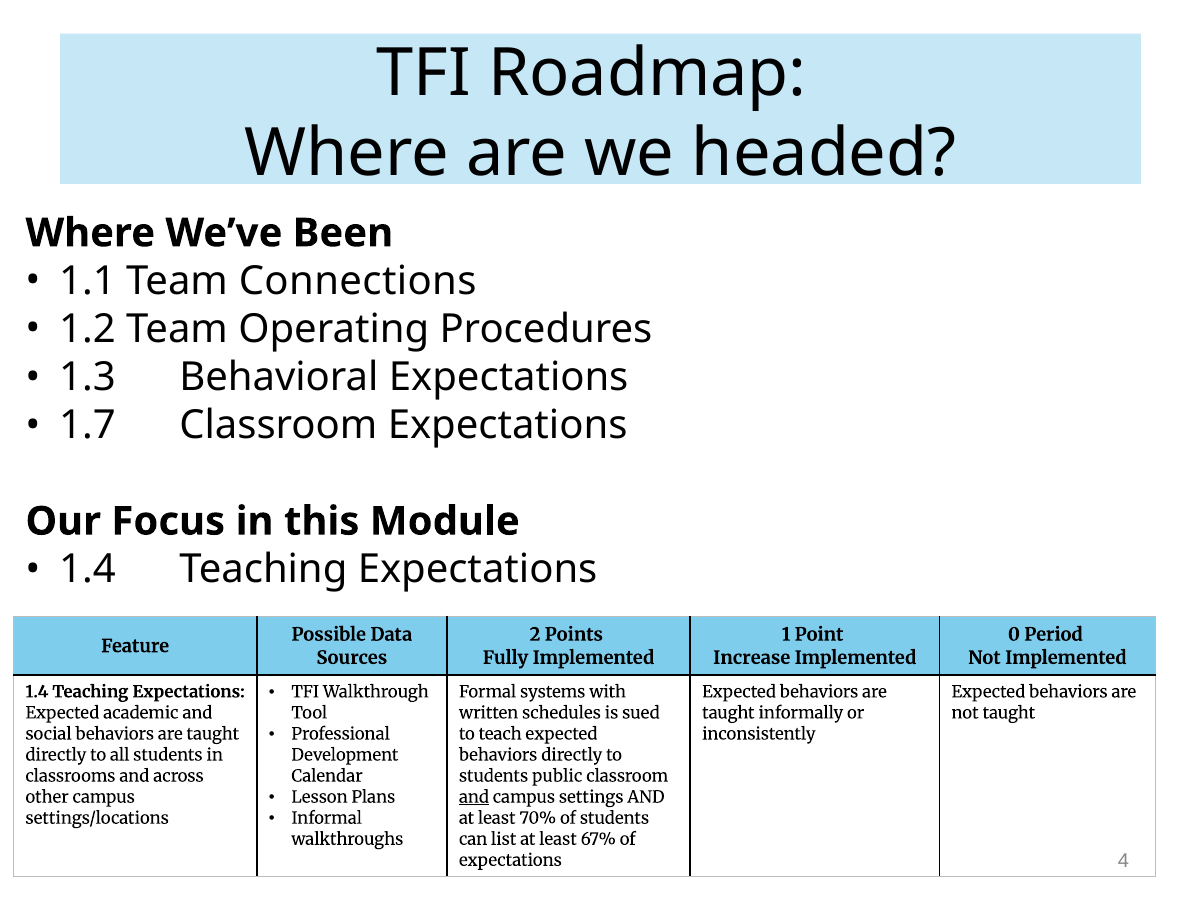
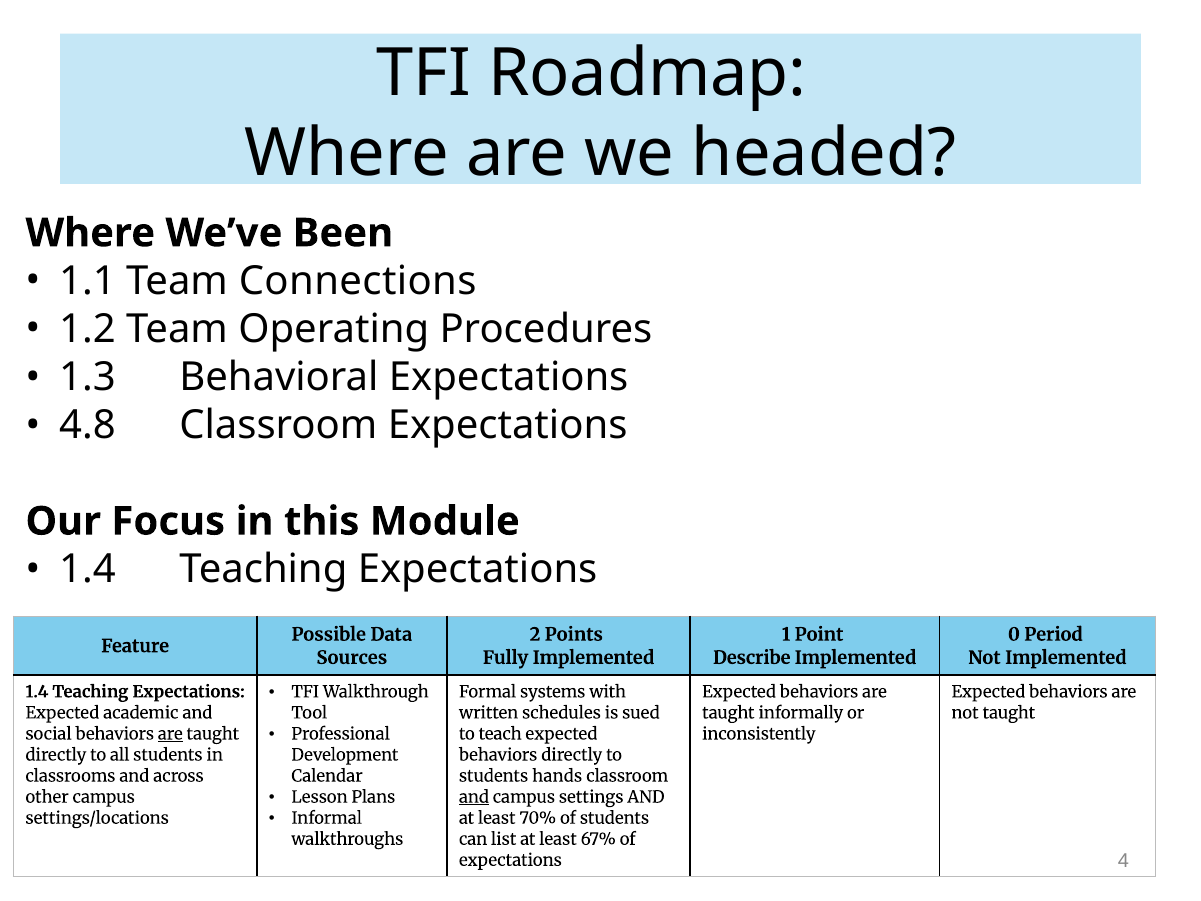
1.7: 1.7 -> 4.8
Increase: Increase -> Describe
are at (170, 734) underline: none -> present
public: public -> hands
